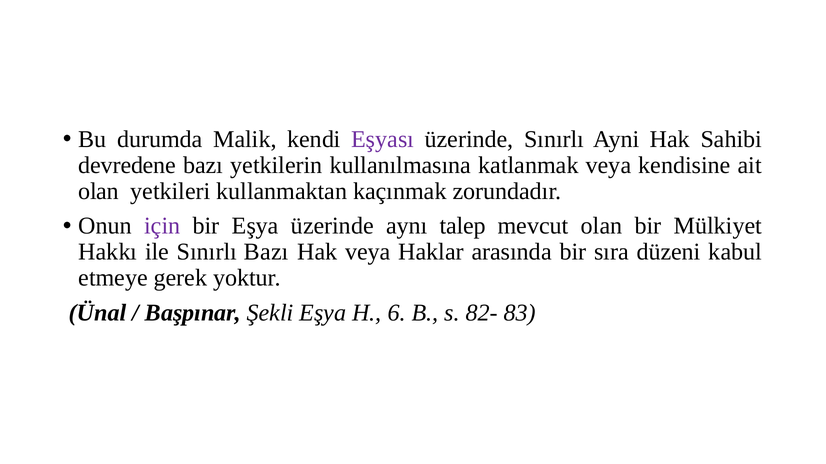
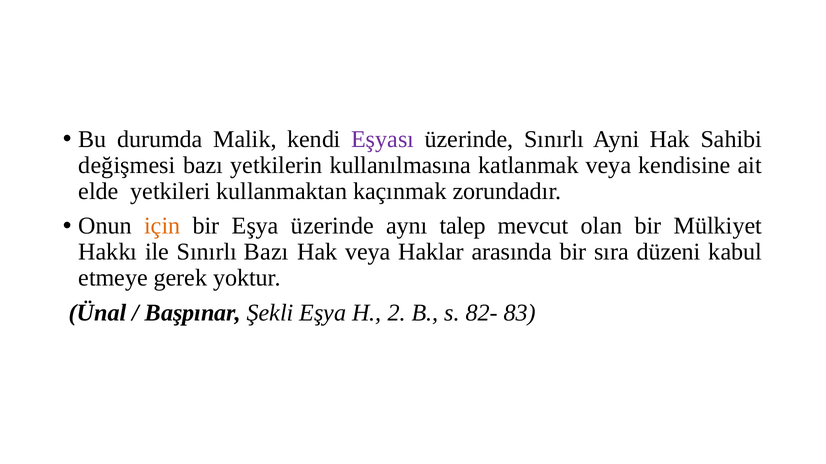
devredene: devredene -> değişmesi
olan at (99, 192): olan -> elde
için colour: purple -> orange
6: 6 -> 2
